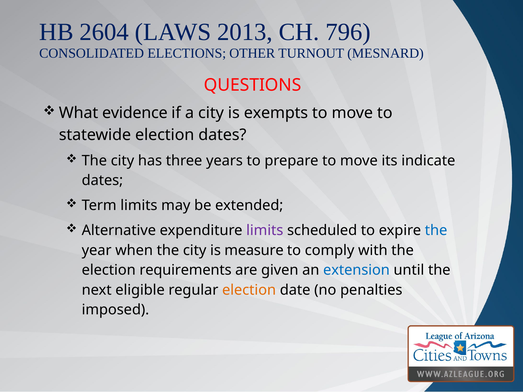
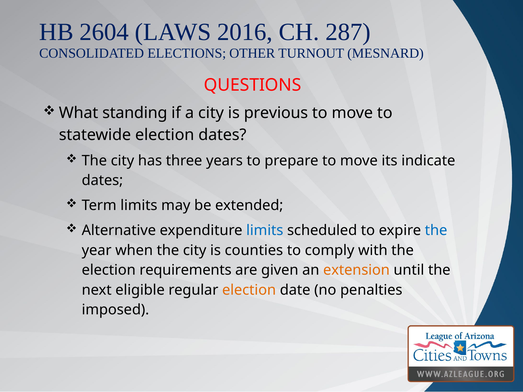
2013: 2013 -> 2016
796: 796 -> 287
evidence: evidence -> standing
exempts: exempts -> previous
limits at (265, 231) colour: purple -> blue
measure: measure -> counties
extension colour: blue -> orange
